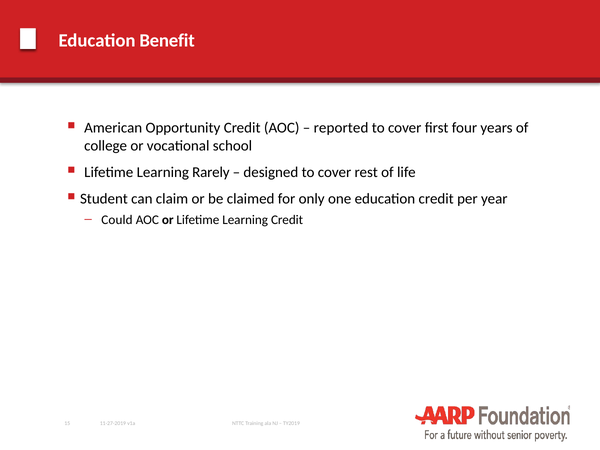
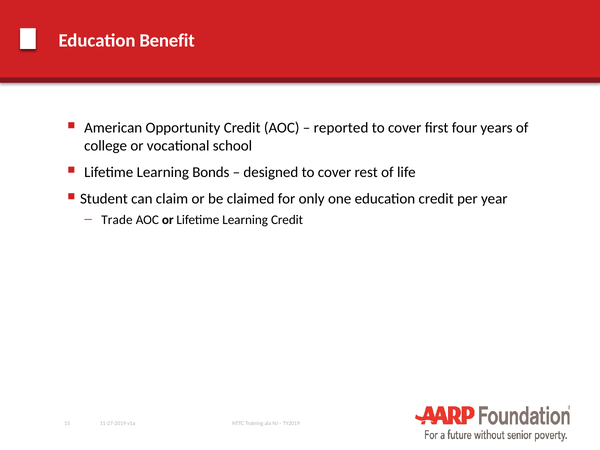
Rarely: Rarely -> Bonds
Could: Could -> Trade
